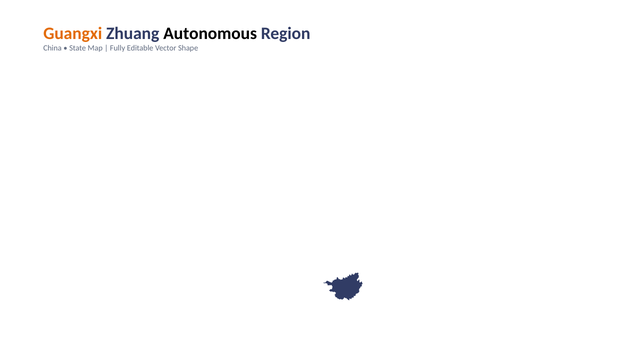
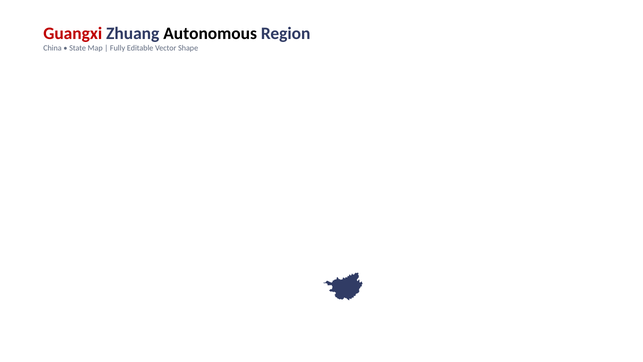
Guangxi colour: orange -> red
